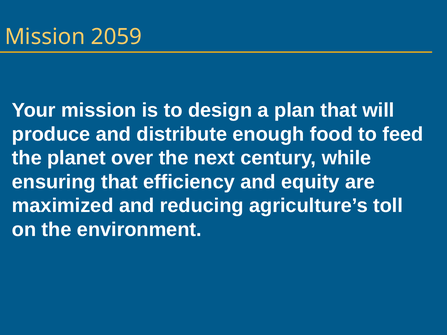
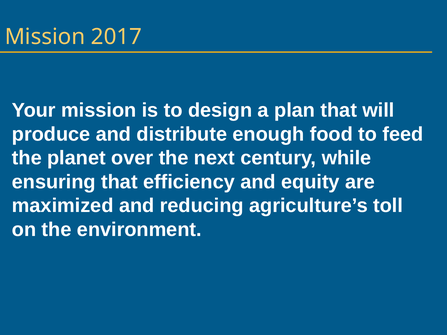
2059: 2059 -> 2017
